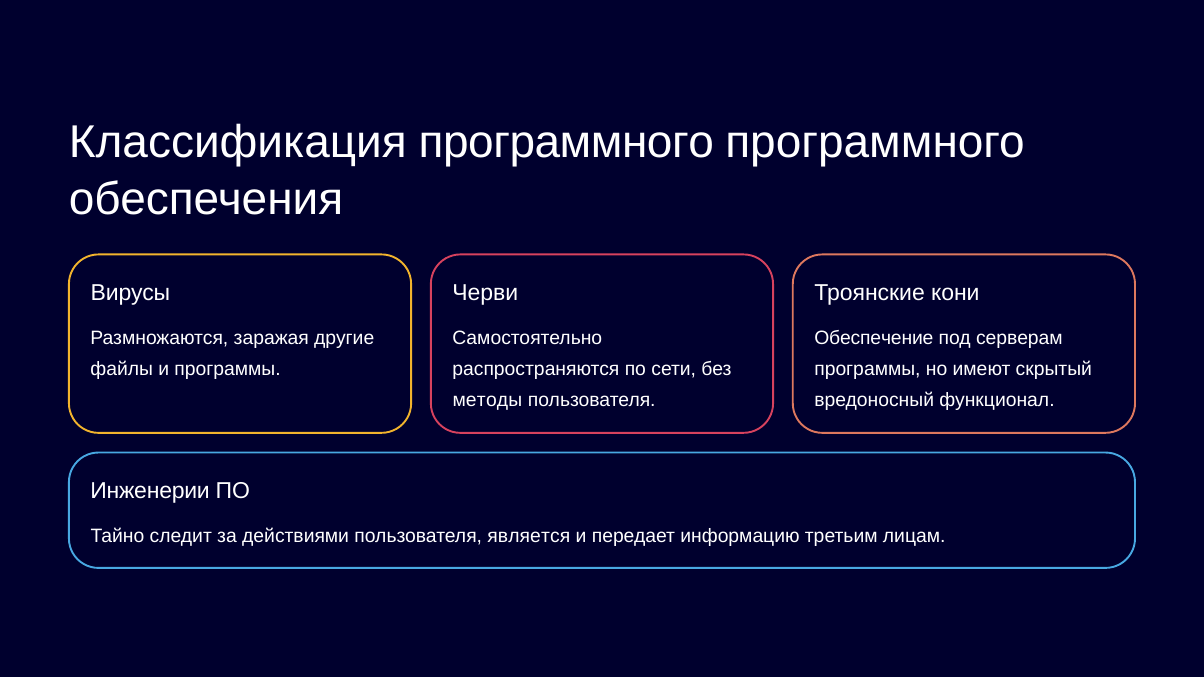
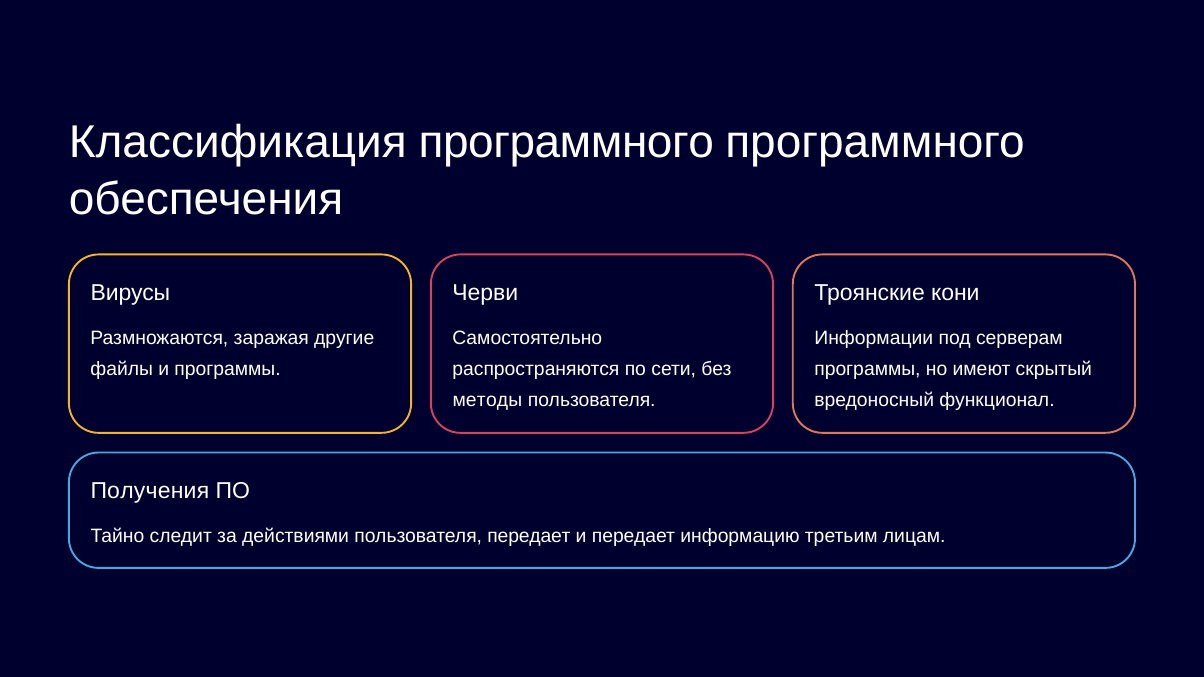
Обеспечение: Обеспечение -> Информации
Инженерии: Инженерии -> Получения
пользователя является: является -> передает
